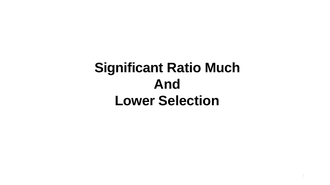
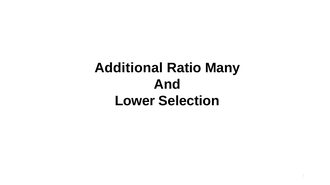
Significant: Significant -> Additional
Much: Much -> Many
